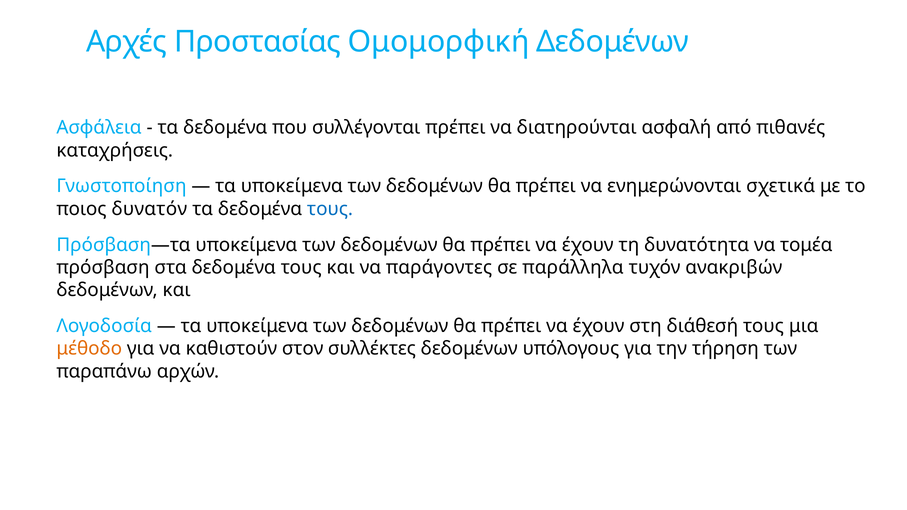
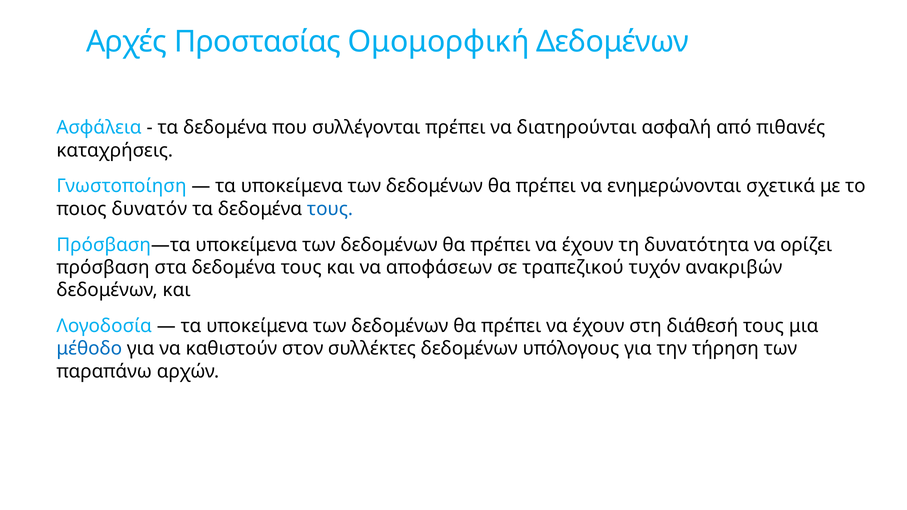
τομέα: τομέα -> ορίζει
παράγοντες: παράγοντες -> αποφάσεων
παράλληλα: παράλληλα -> τραπεζικού
μέθοδο colour: orange -> blue
